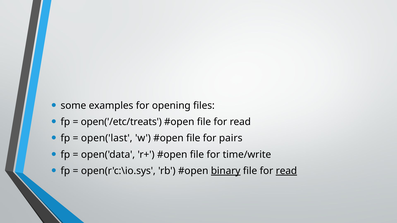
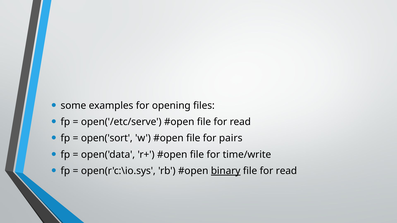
open('/etc/treats: open('/etc/treats -> open('/etc/serve
open('last: open('last -> open('sort
read at (286, 171) underline: present -> none
